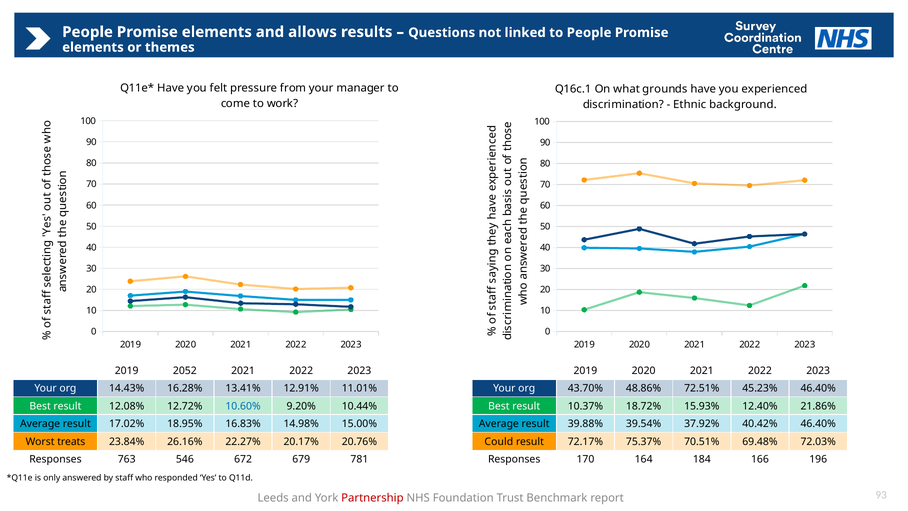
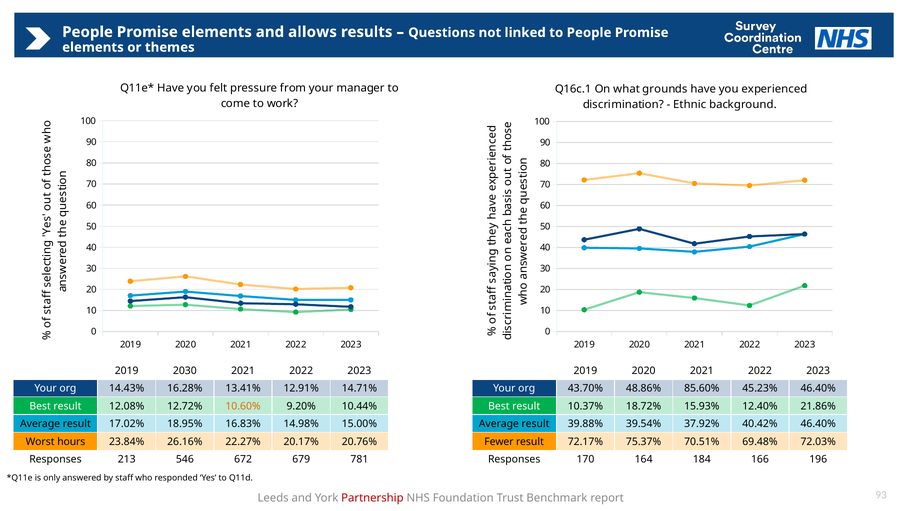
2052: 2052 -> 2030
11.01%: 11.01% -> 14.71%
72.51%: 72.51% -> 85.60%
10.60% colour: blue -> orange
treats: treats -> hours
Could: Could -> Fewer
763: 763 -> 213
